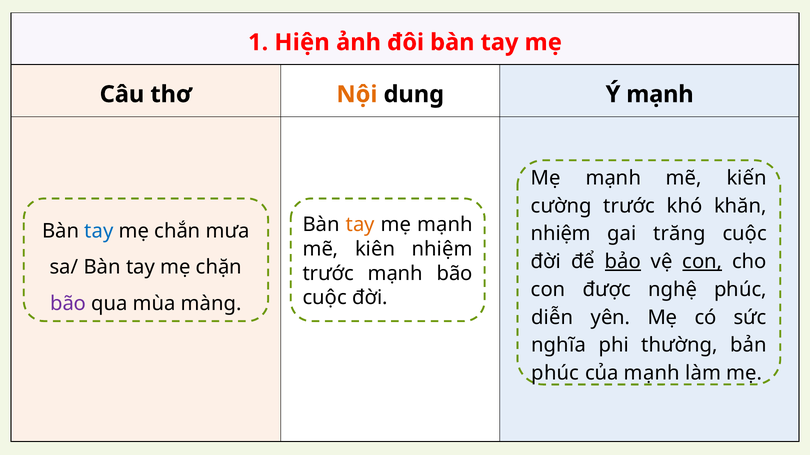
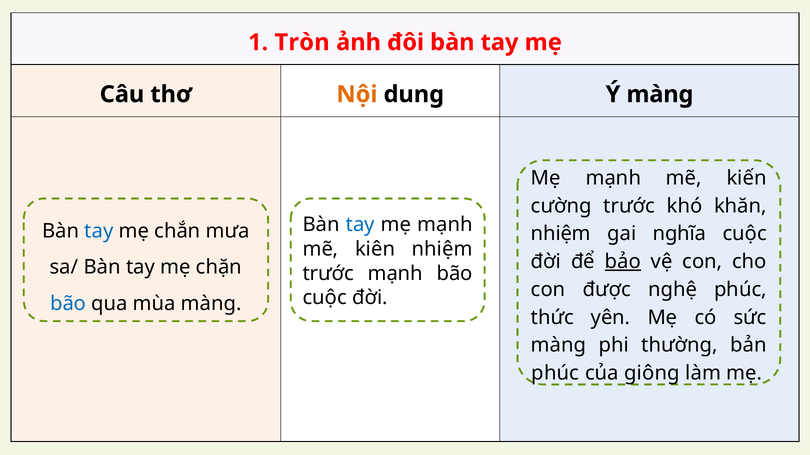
Hiện: Hiện -> Tròn
Ý mạnh: mạnh -> màng
tay at (360, 225) colour: orange -> blue
trăng: trăng -> nghĩa
con at (702, 262) underline: present -> none
bão at (68, 304) colour: purple -> blue
diễn: diễn -> thức
nghĩa at (558, 346): nghĩa -> màng
của mạnh: mạnh -> giông
